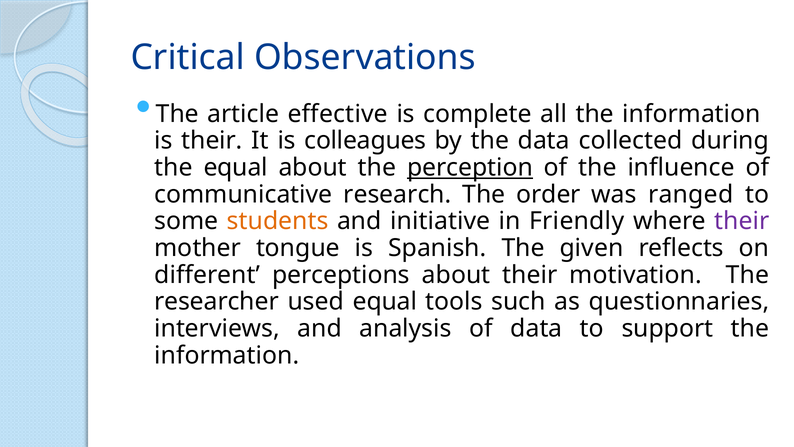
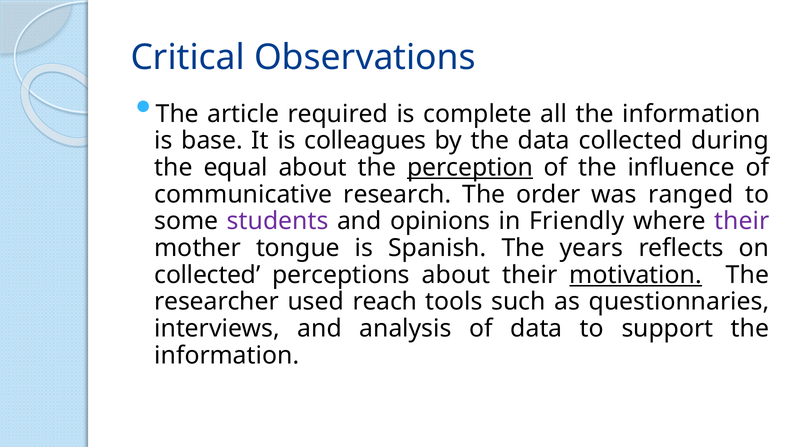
effective: effective -> required
is their: their -> base
students colour: orange -> purple
initiative: initiative -> opinions
given: given -> years
different at (207, 275): different -> collected
motivation underline: none -> present
used equal: equal -> reach
